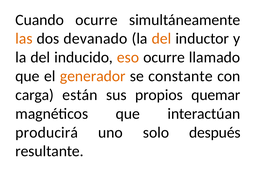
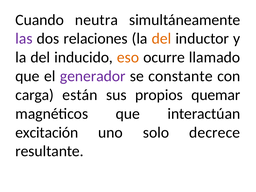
Cuando ocurre: ocurre -> neutra
las colour: orange -> purple
devanado: devanado -> relaciones
generador colour: orange -> purple
producirá: producirá -> excitación
después: después -> decrece
